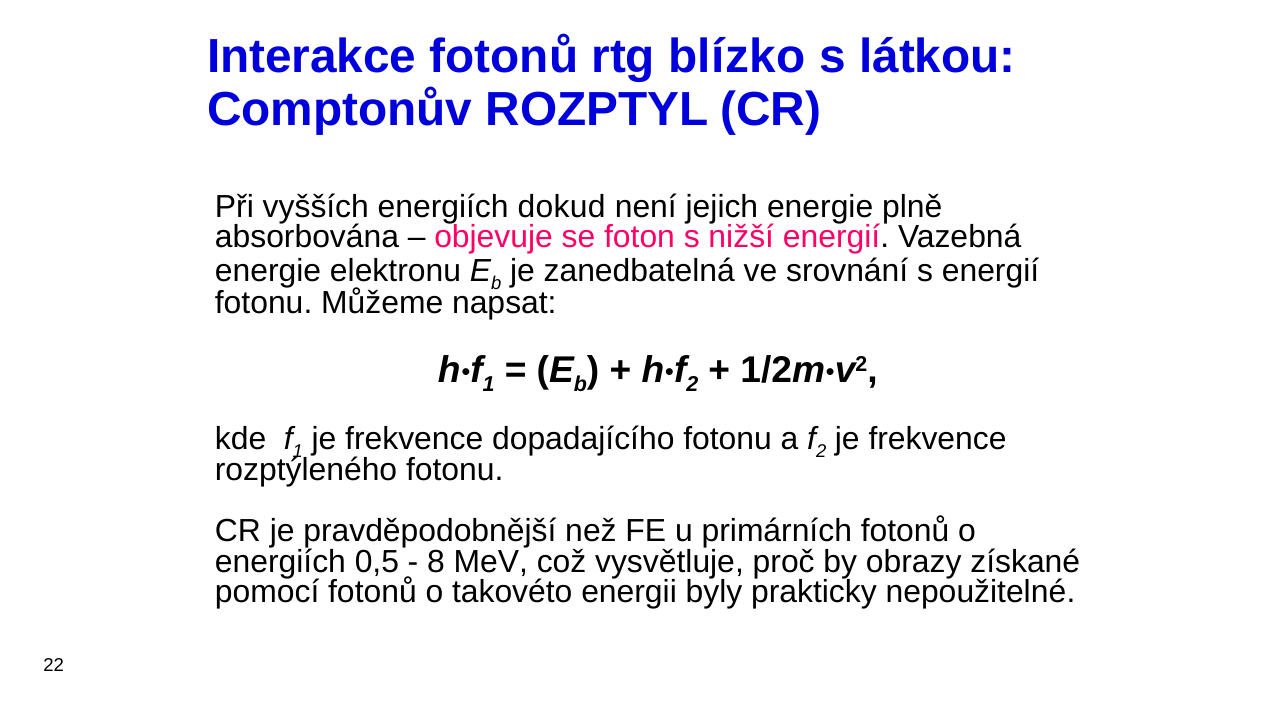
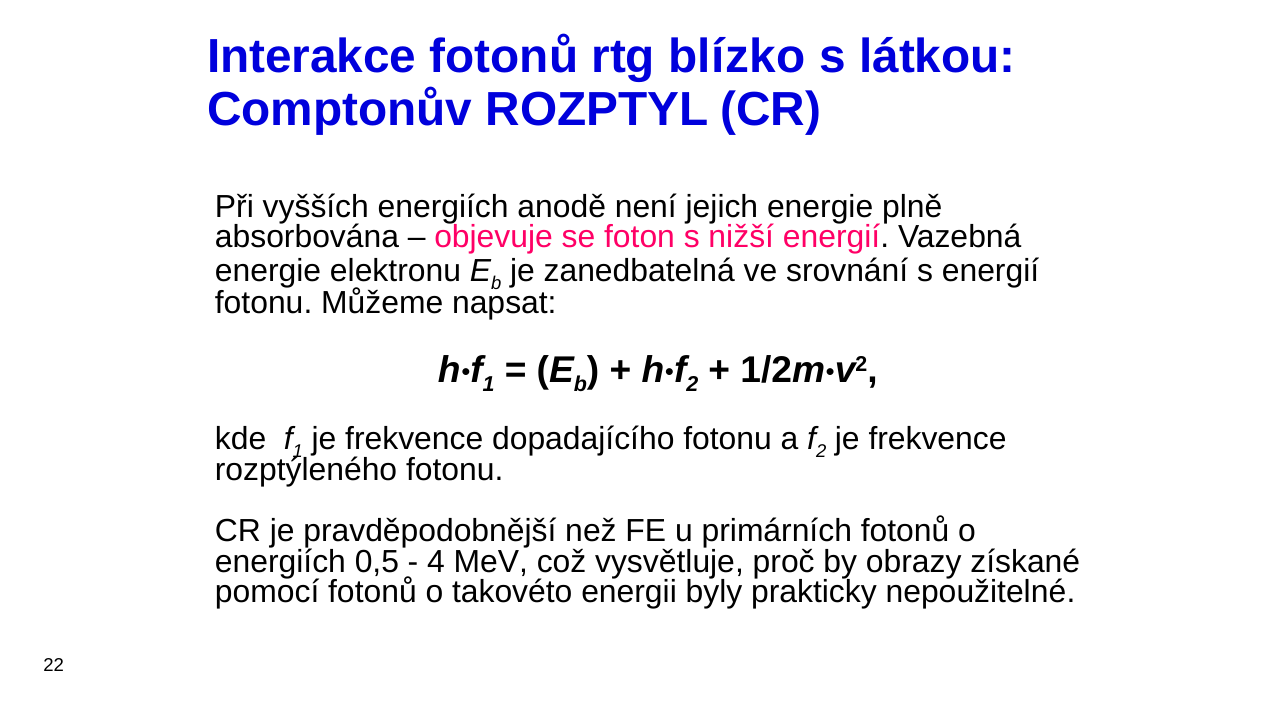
dokud: dokud -> anodě
8: 8 -> 4
